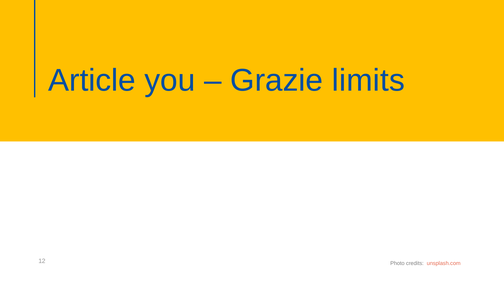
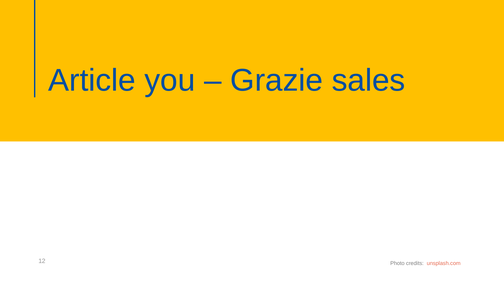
limits: limits -> sales
